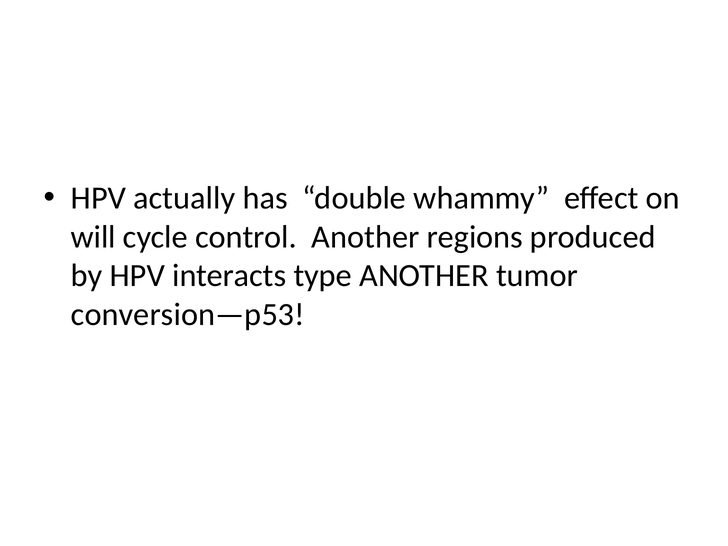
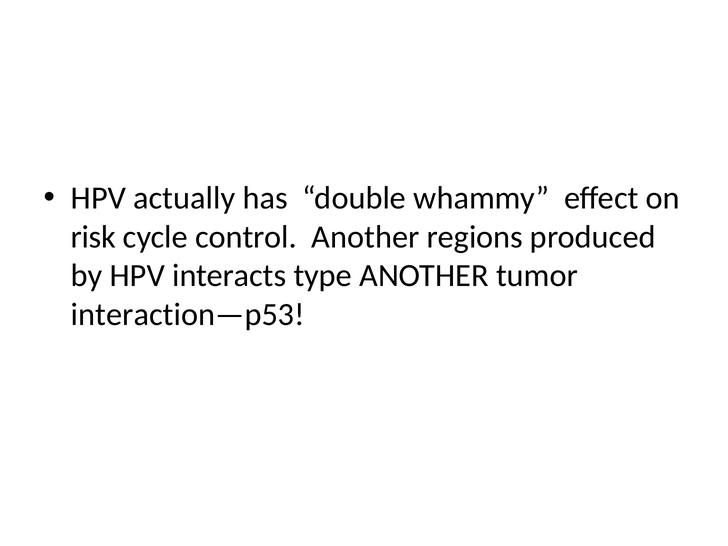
will: will -> risk
conversion—p53: conversion—p53 -> interaction—p53
